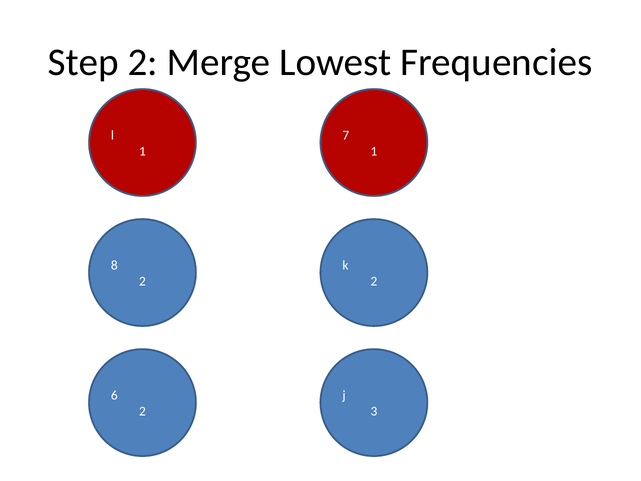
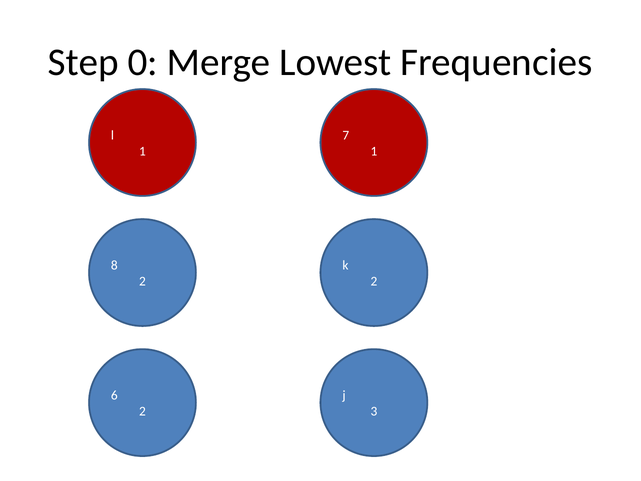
Step 2: 2 -> 0
